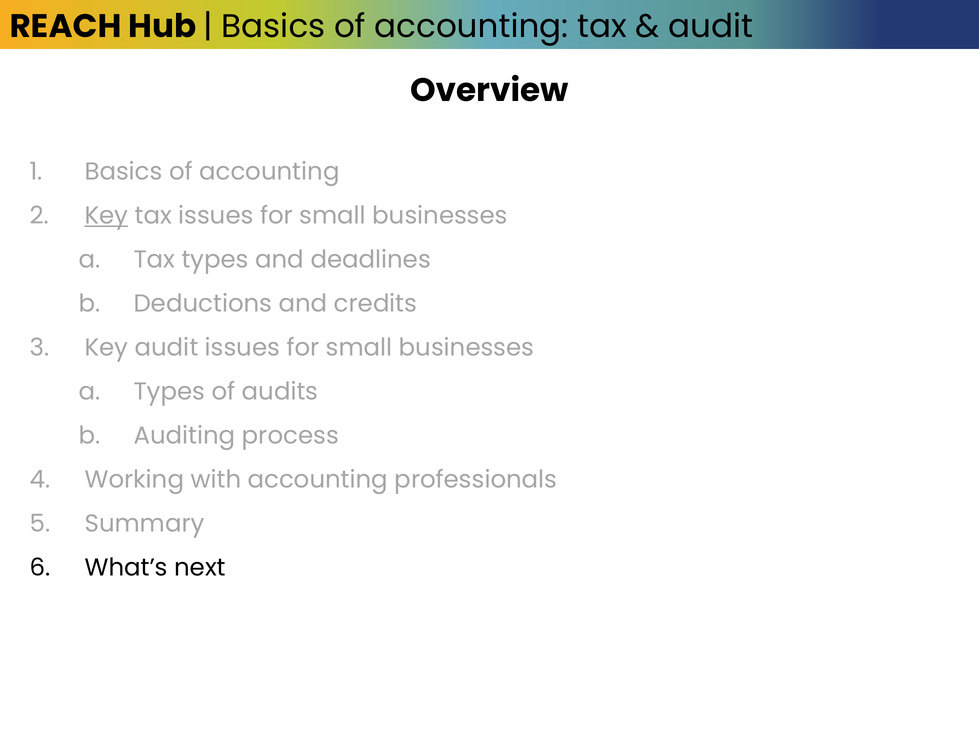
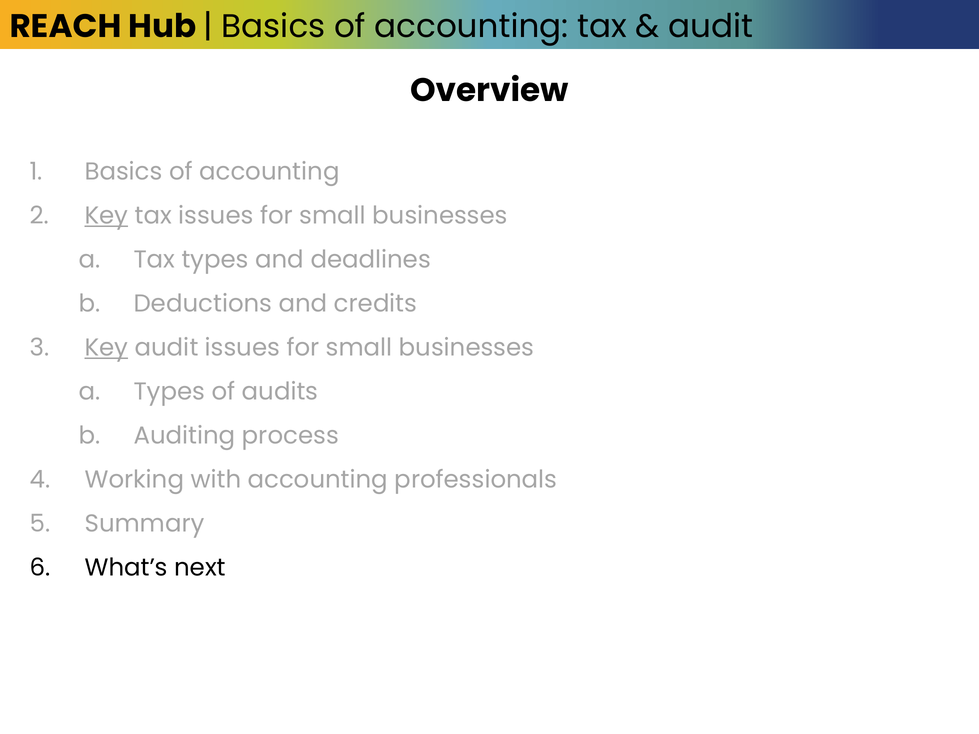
Key at (106, 348) underline: none -> present
